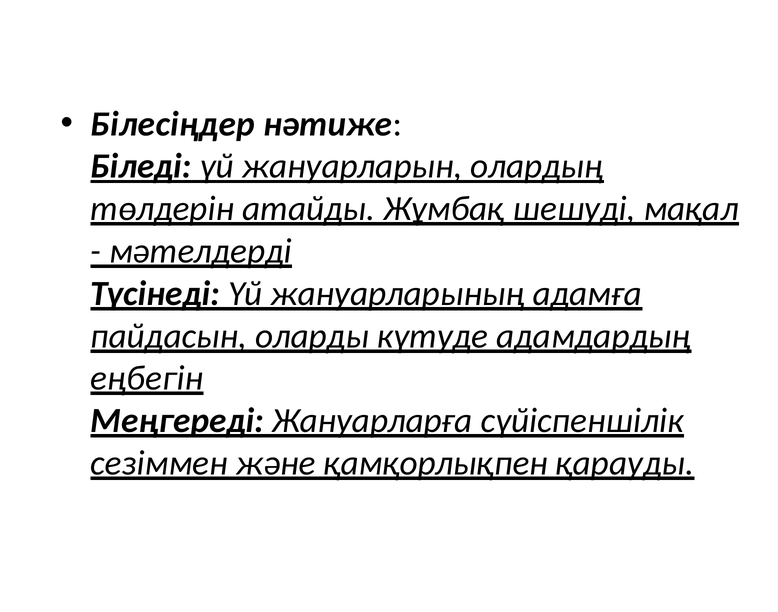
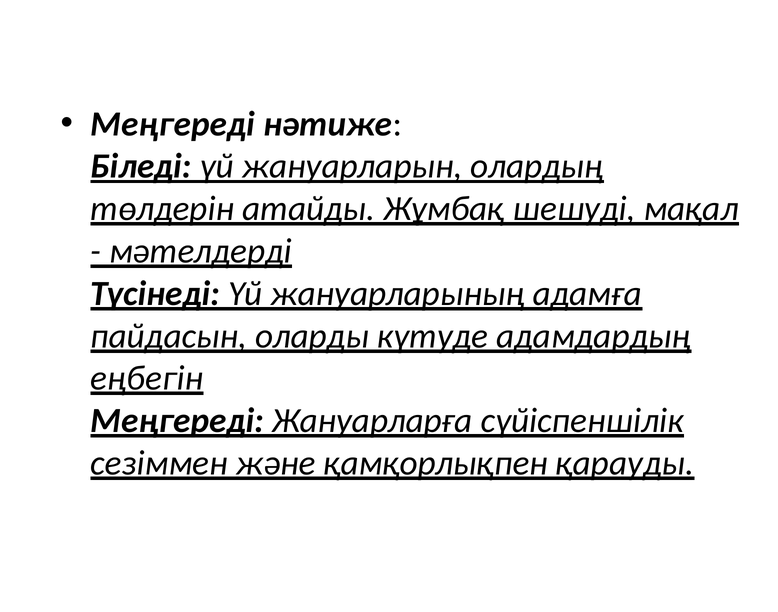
Білесіңдер at (173, 124): Білесіңдер -> Меңгереді
